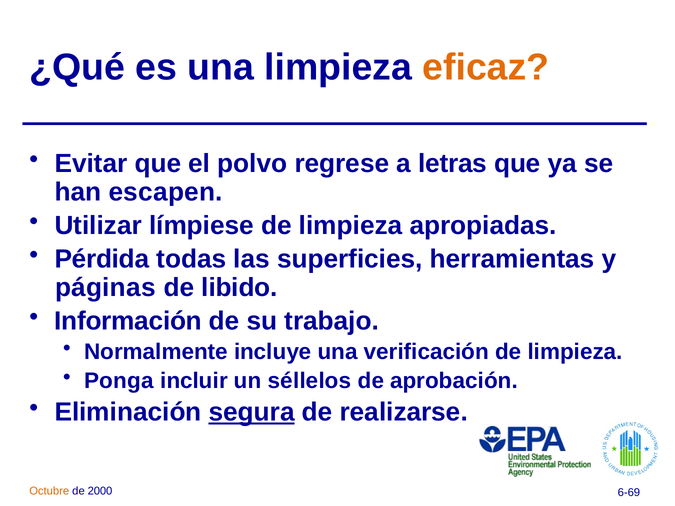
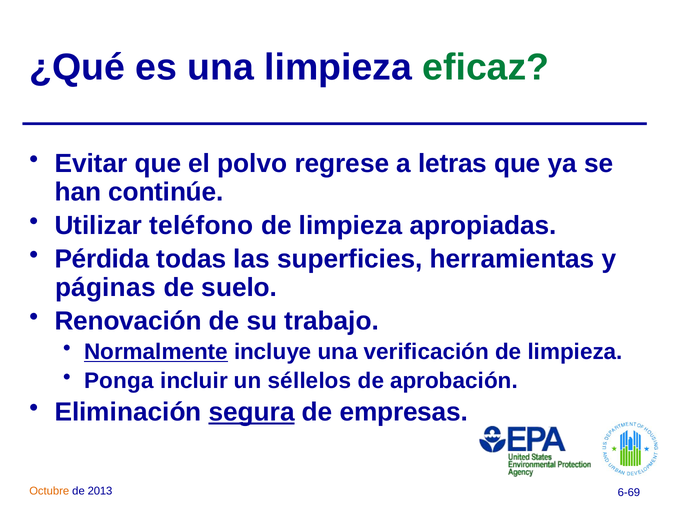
eficaz colour: orange -> green
escapen: escapen -> continúe
límpiese: límpiese -> teléfono
libido: libido -> suelo
Información: Información -> Renovación
Normalmente underline: none -> present
realizarse: realizarse -> empresas
2000: 2000 -> 2013
